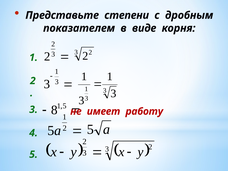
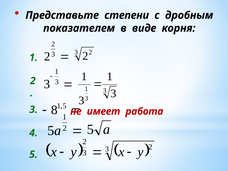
работу: работу -> работа
